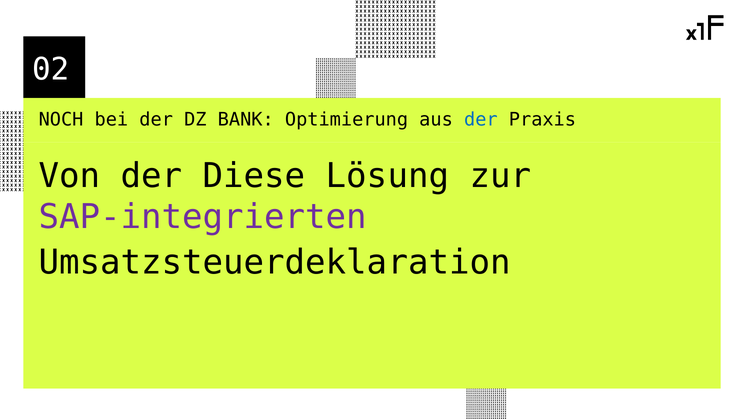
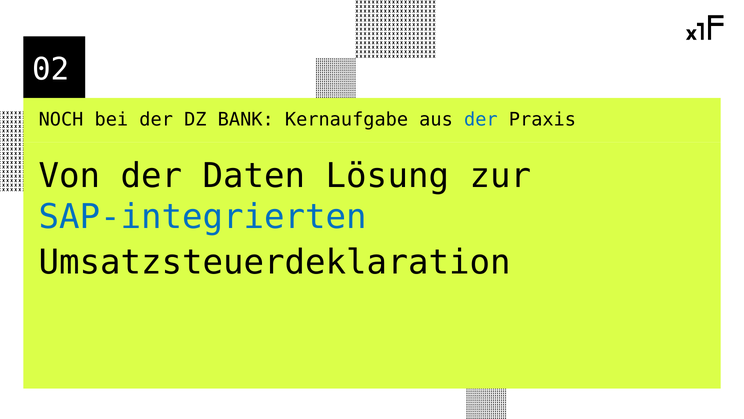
Optimierung: Optimierung -> Kernaufgabe
Diese: Diese -> Daten
SAP-integrierten colour: purple -> blue
